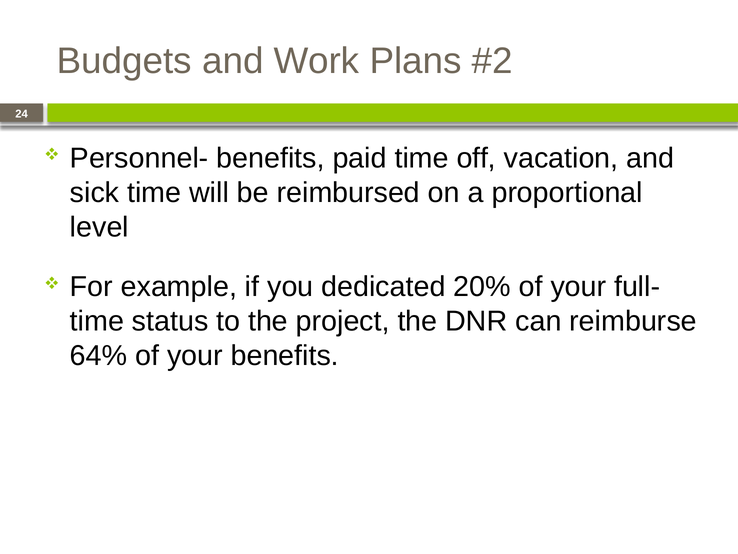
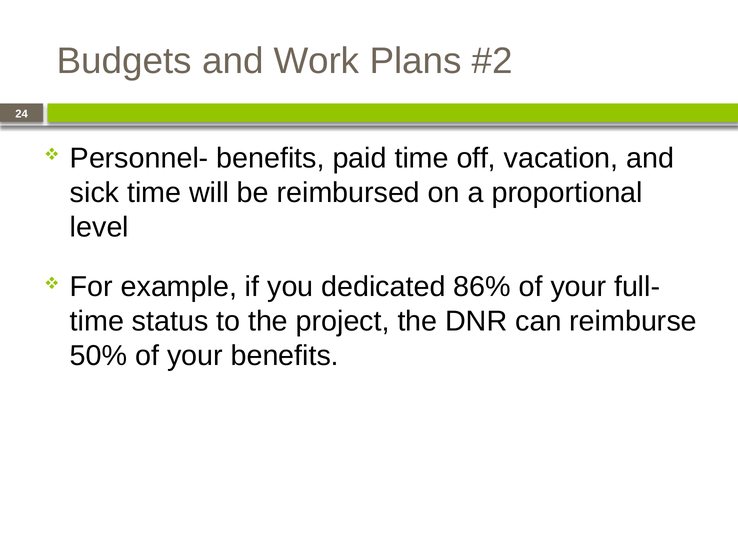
20%: 20% -> 86%
64%: 64% -> 50%
